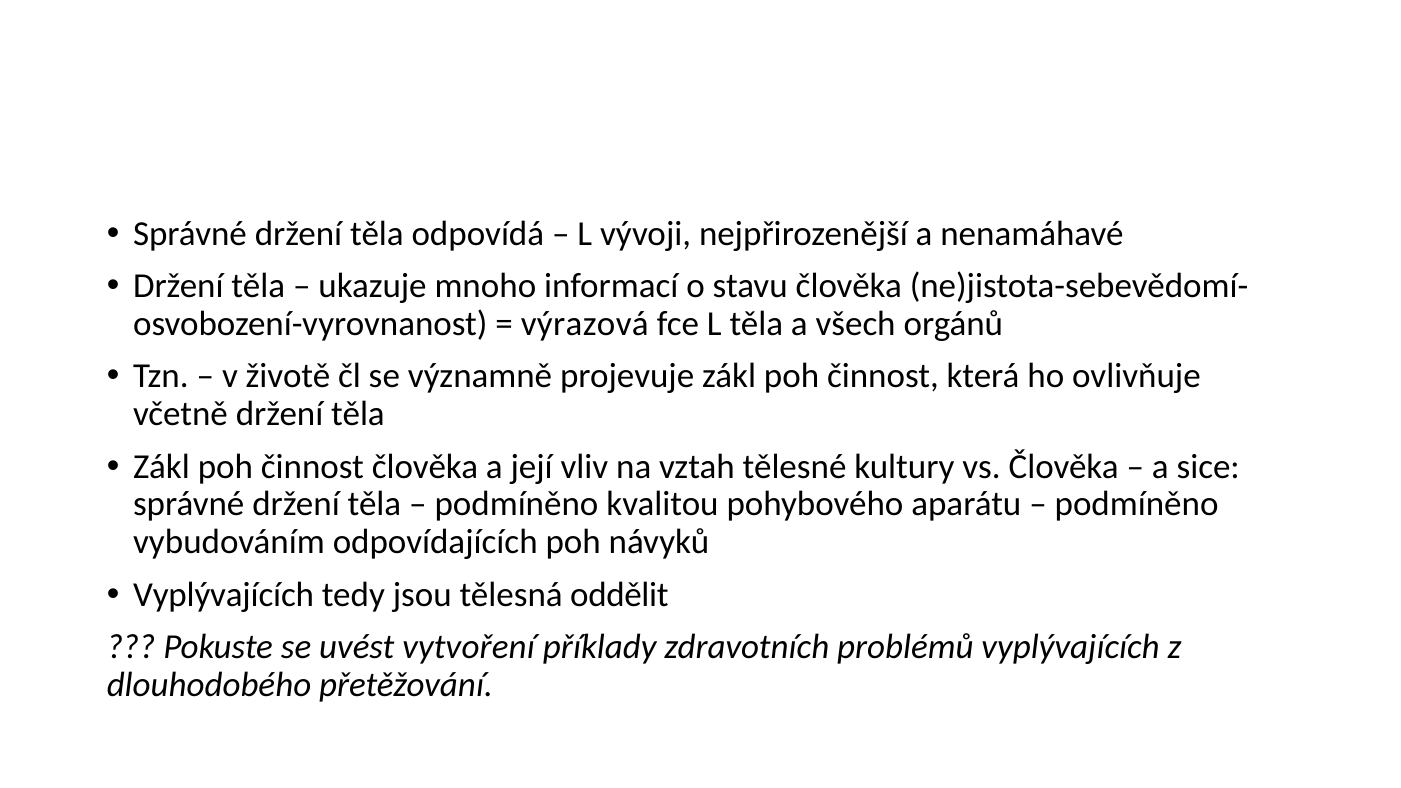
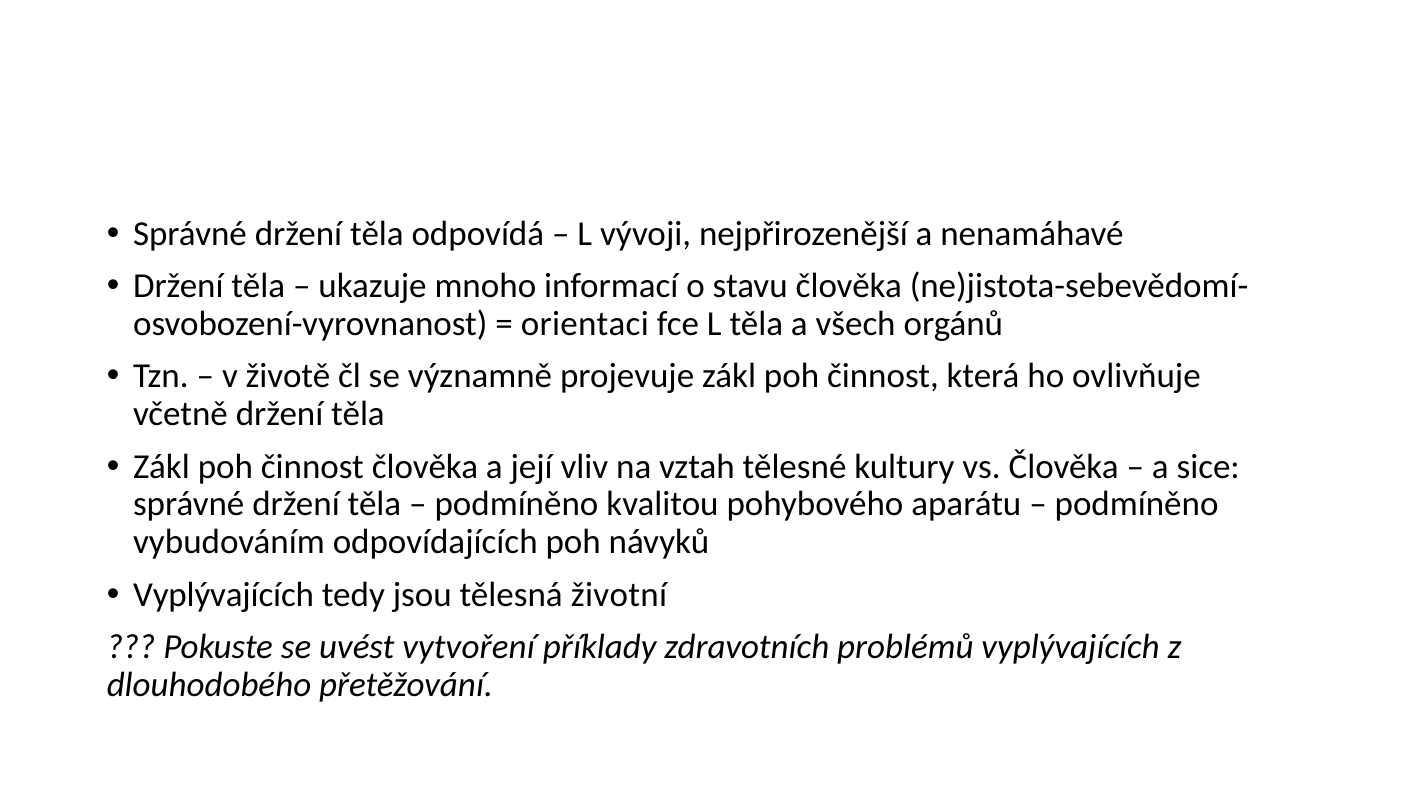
výrazová: výrazová -> orientaci
oddělit: oddělit -> životní
